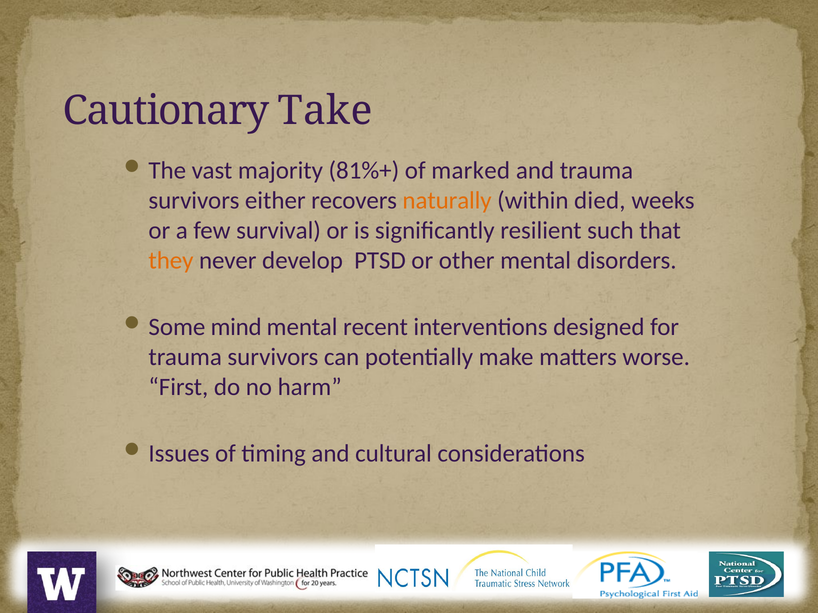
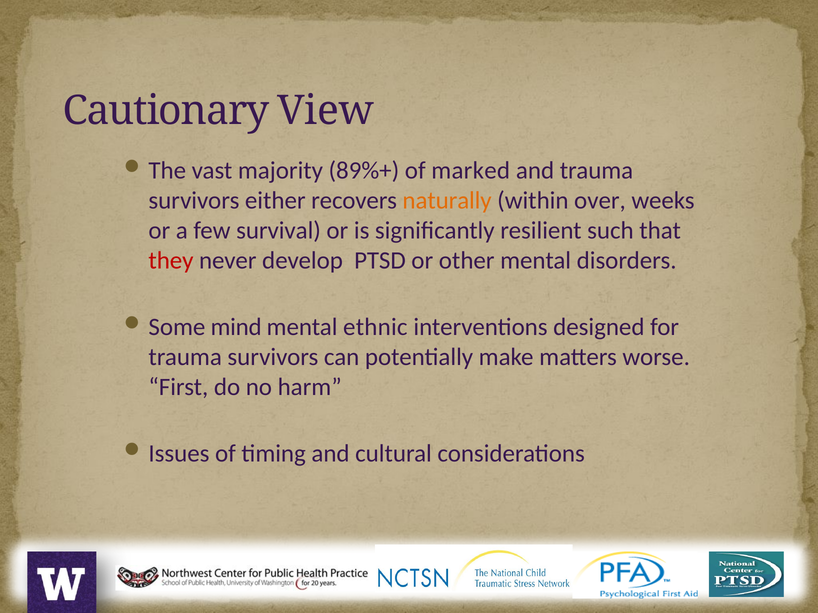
Take: Take -> View
81%+: 81%+ -> 89%+
died: died -> over
they colour: orange -> red
recent: recent -> ethnic
